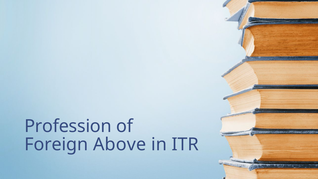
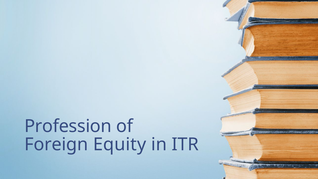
Above: Above -> Equity
